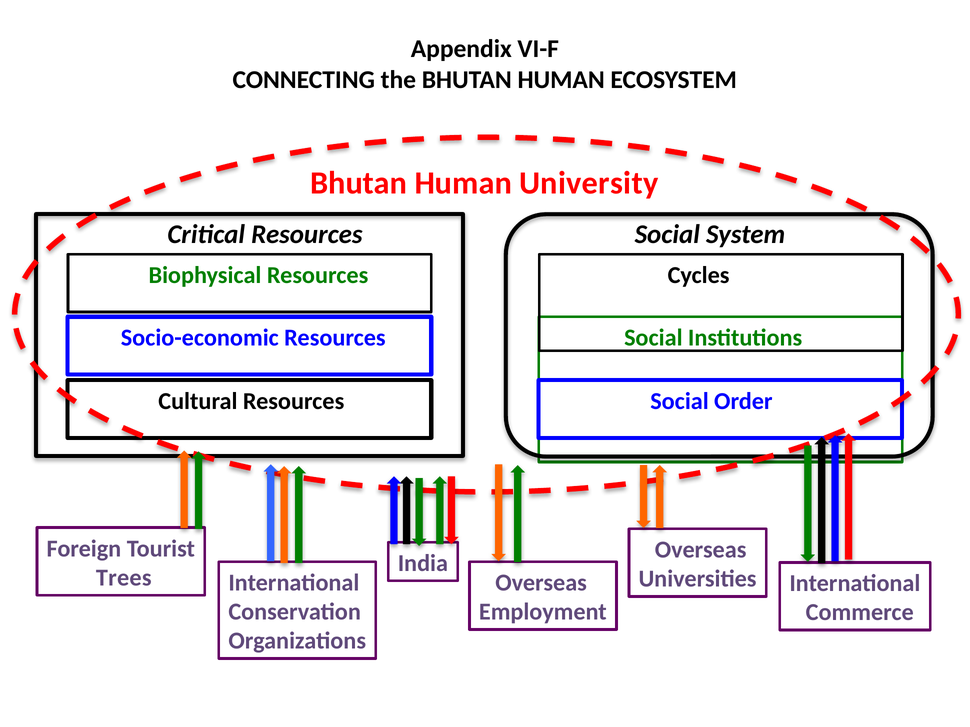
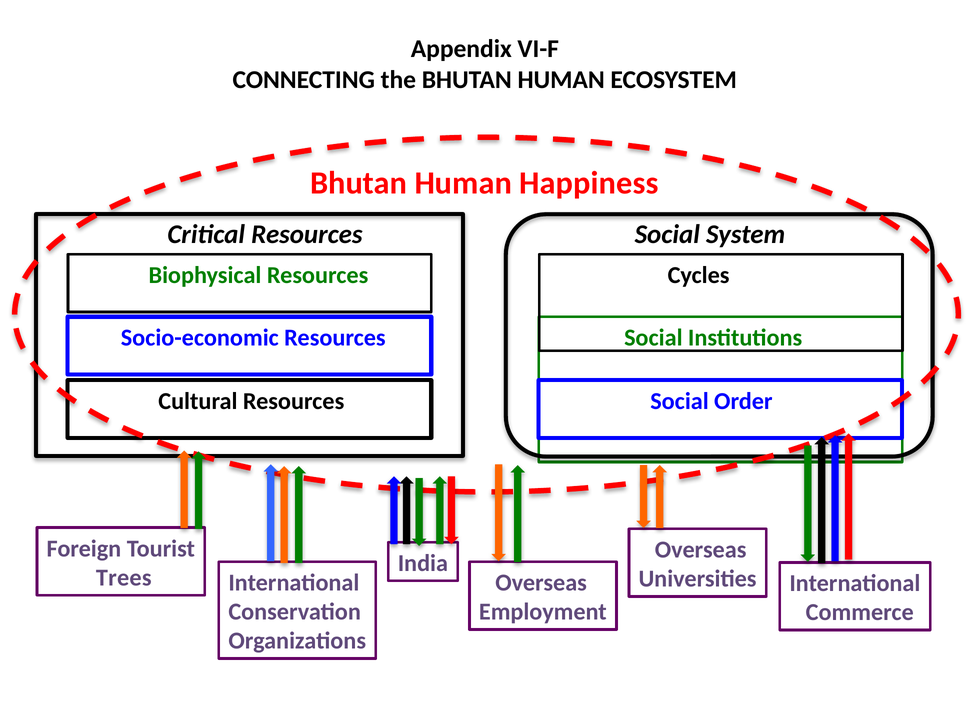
University: University -> Happiness
